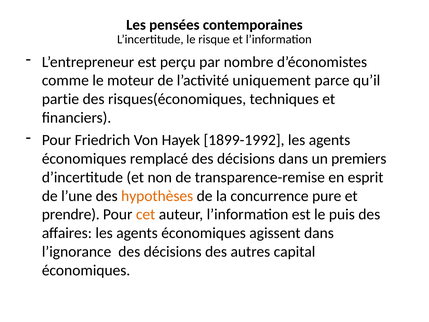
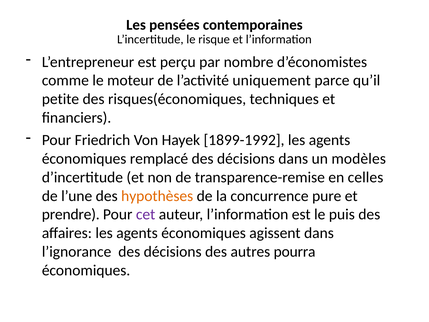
partie: partie -> petite
premiers: premiers -> modèles
esprit: esprit -> celles
cet colour: orange -> purple
capital: capital -> pourra
